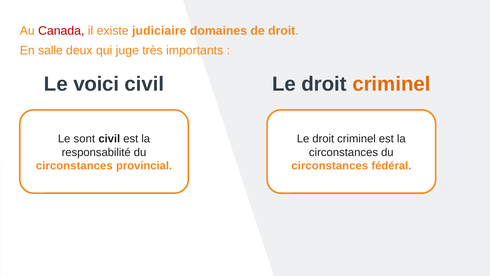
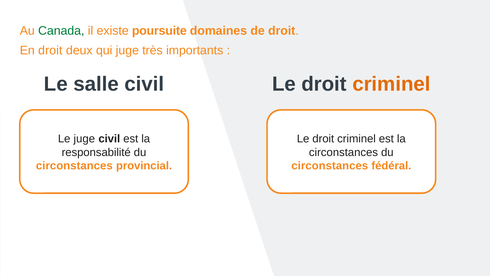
Canada colour: red -> green
judiciaire: judiciaire -> poursuite
En salle: salle -> droit
voici: voici -> salle
Le sont: sont -> juge
